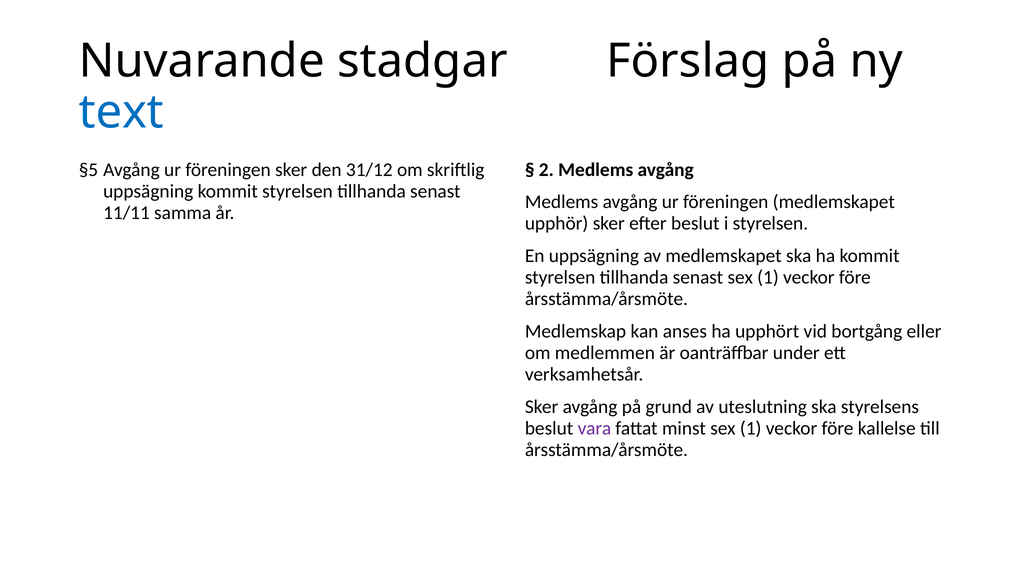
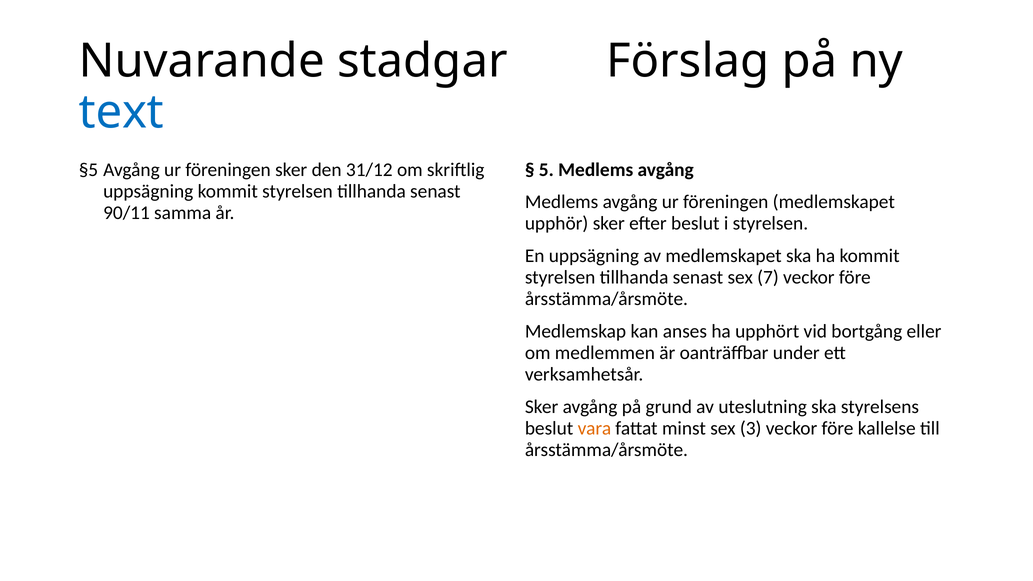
2: 2 -> 5
11/11: 11/11 -> 90/11
senast sex 1: 1 -> 7
vara colour: purple -> orange
minst sex 1: 1 -> 3
